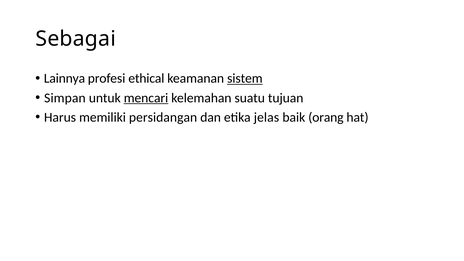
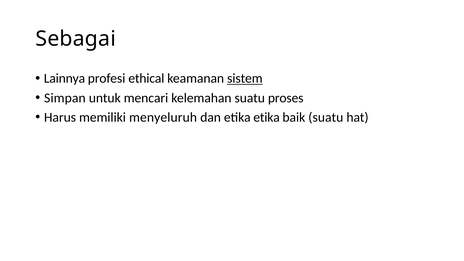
mencari underline: present -> none
tujuan: tujuan -> proses
persidangan: persidangan -> menyeluruh
etika jelas: jelas -> etika
baik orang: orang -> suatu
